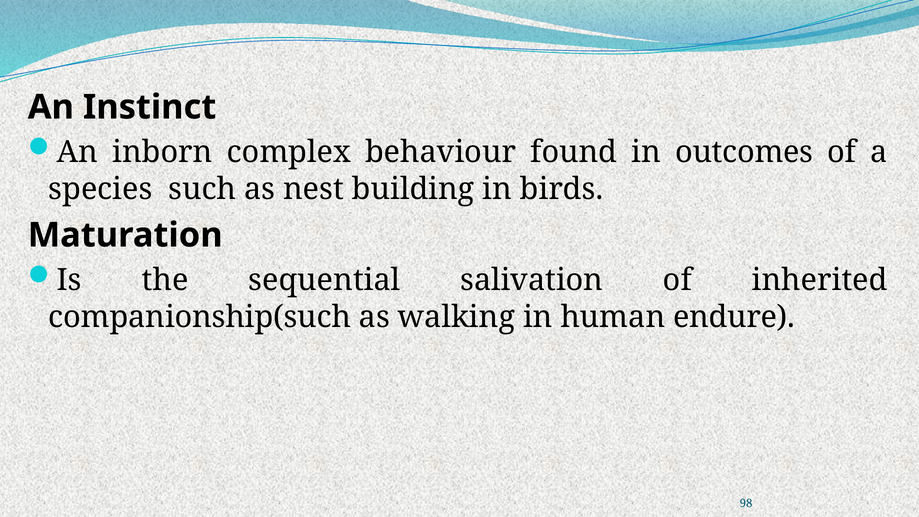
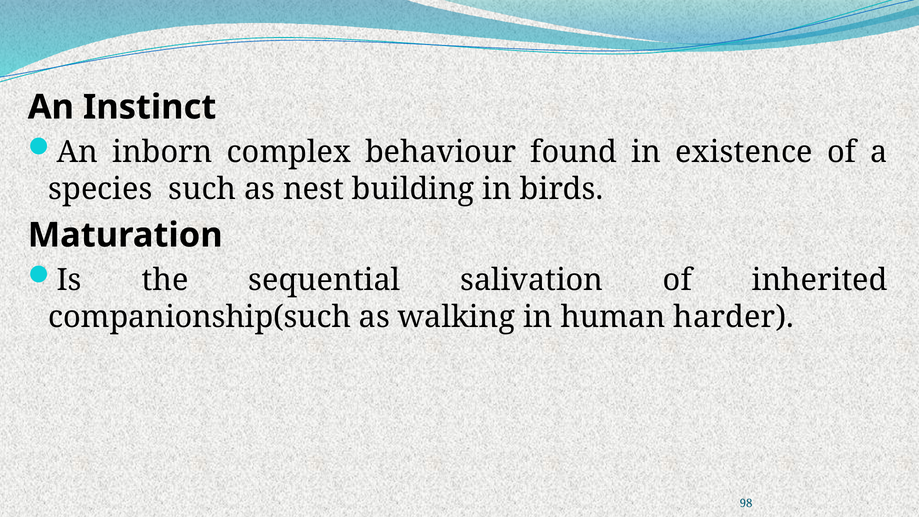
outcomes: outcomes -> existence
endure: endure -> harder
